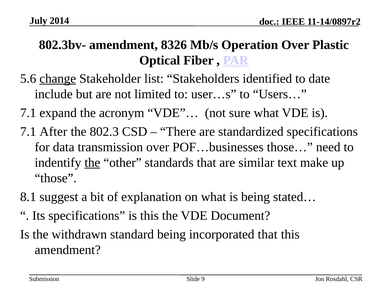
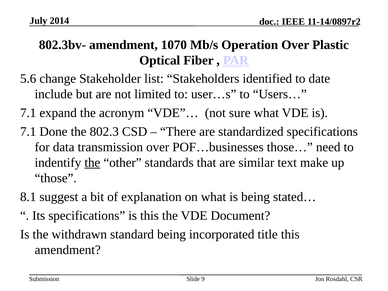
8326: 8326 -> 1070
change underline: present -> none
After: After -> Done
incorporated that: that -> title
